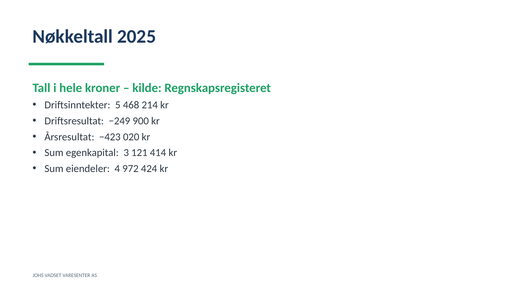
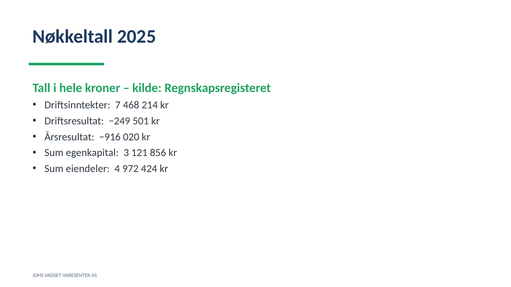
5: 5 -> 7
900: 900 -> 501
−423: −423 -> −916
414: 414 -> 856
